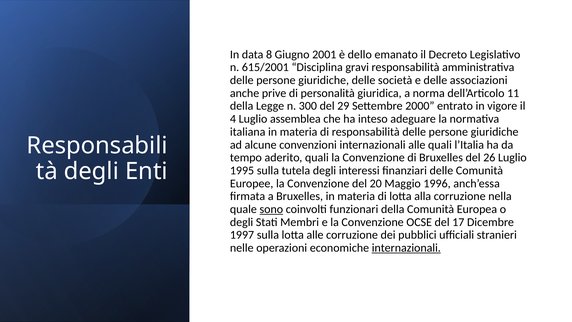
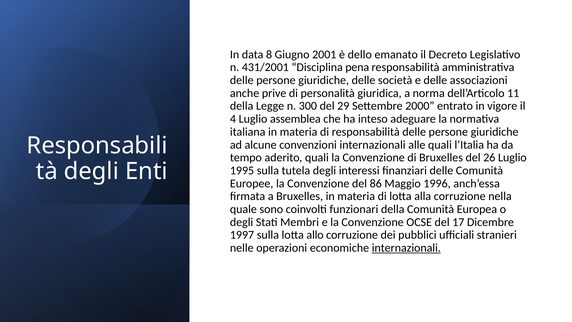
615/2001: 615/2001 -> 431/2001
gravi: gravi -> pena
20: 20 -> 86
sono underline: present -> none
lotta alle: alle -> allo
